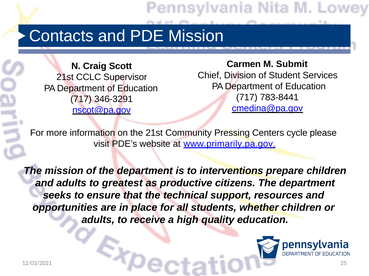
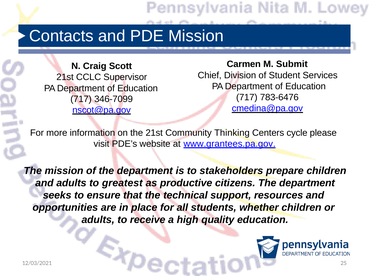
783-8441: 783-8441 -> 783-6476
346-3291: 346-3291 -> 346-7099
Pressing: Pressing -> Thinking
www.primarily.pa.gov: www.primarily.pa.gov -> www.grantees.pa.gov
interventions: interventions -> stakeholders
